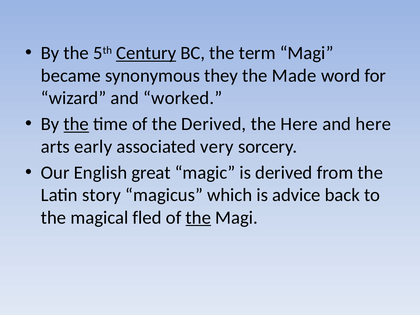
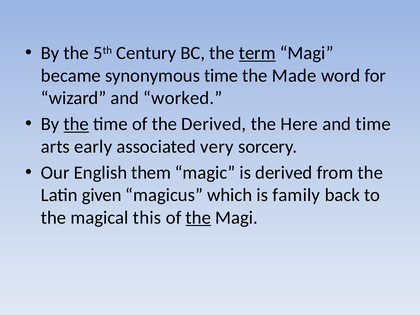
Century underline: present -> none
term underline: none -> present
synonymous they: they -> time
and here: here -> time
great: great -> them
story: story -> given
advice: advice -> family
fled: fled -> this
